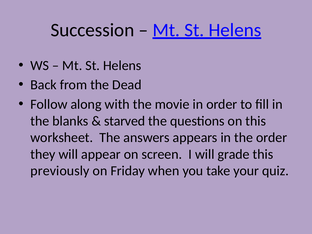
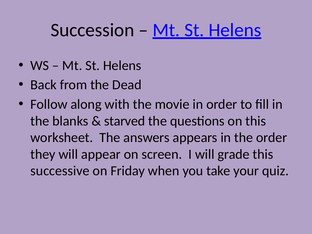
previously: previously -> successive
